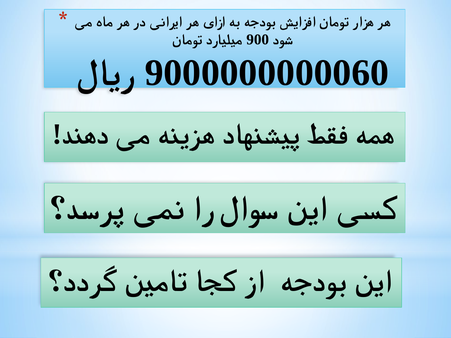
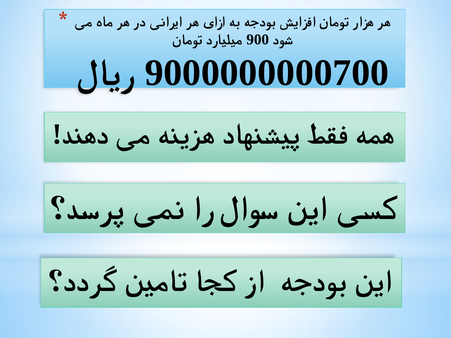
9000000000060: 9000000000060 -> 9000000000700
